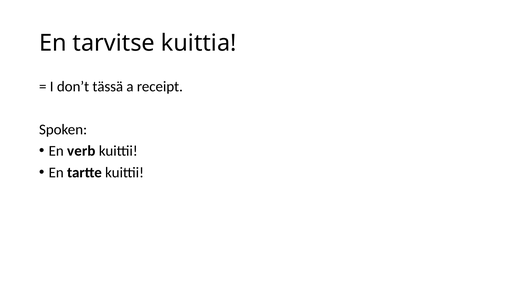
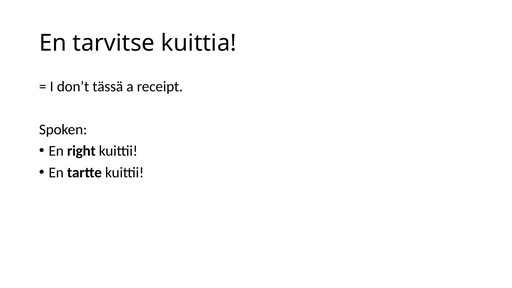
verb: verb -> right
